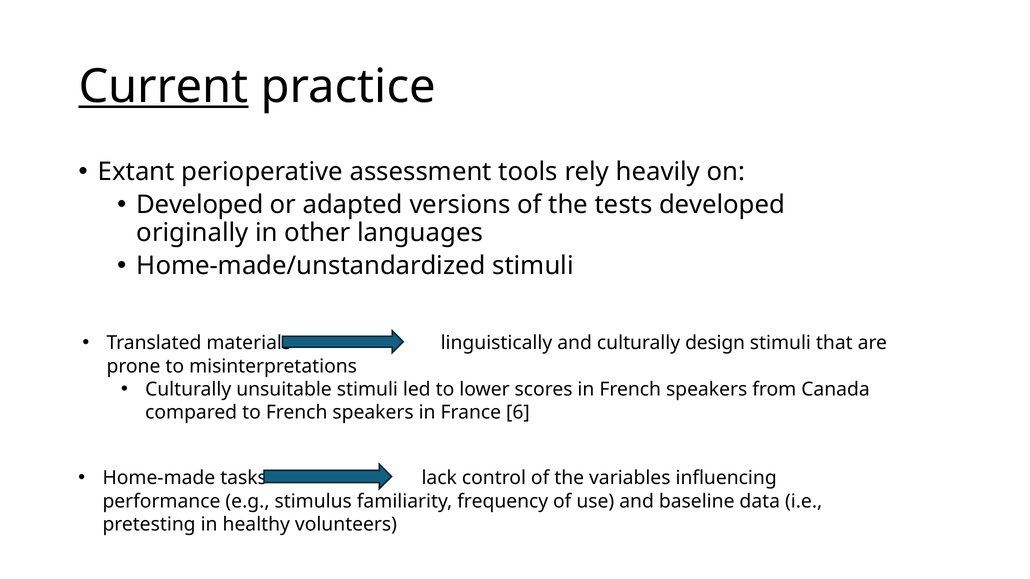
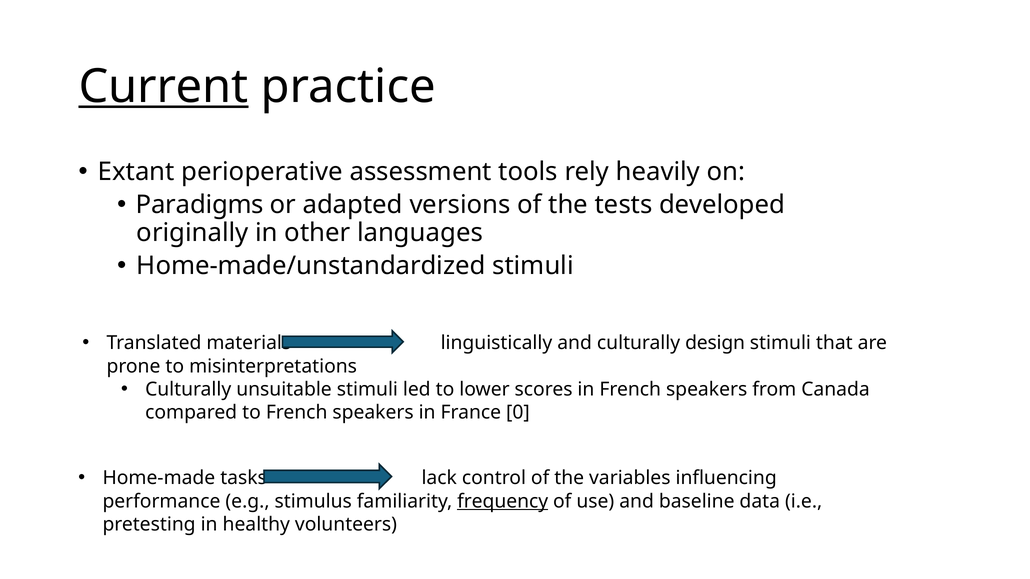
Developed at (200, 205): Developed -> Paradigms
6: 6 -> 0
frequency underline: none -> present
